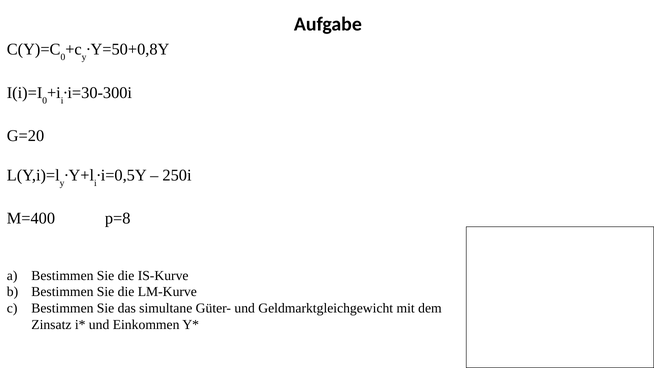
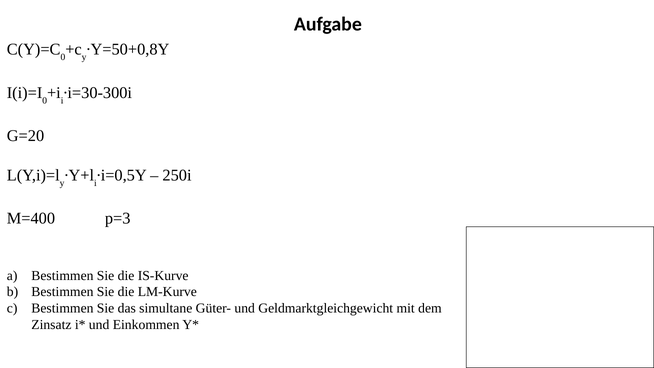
p=8: p=8 -> p=3
